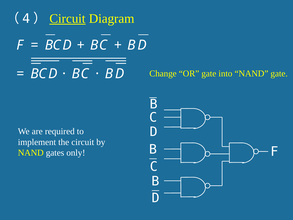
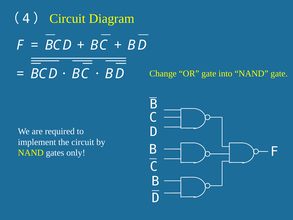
Circuit at (68, 19) underline: present -> none
